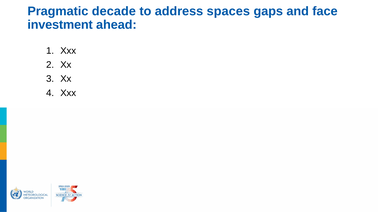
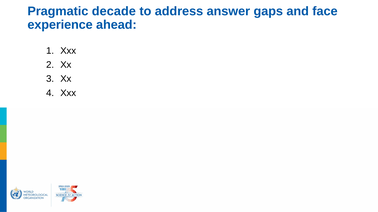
spaces: spaces -> answer
investment: investment -> experience
